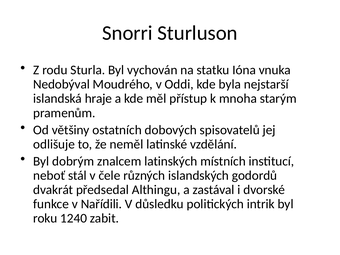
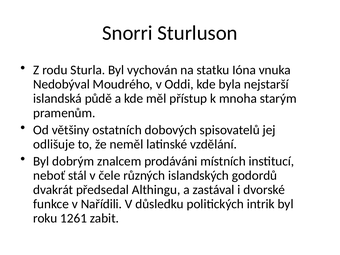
hraje: hraje -> půdě
latinských: latinských -> prodáváni
1240: 1240 -> 1261
